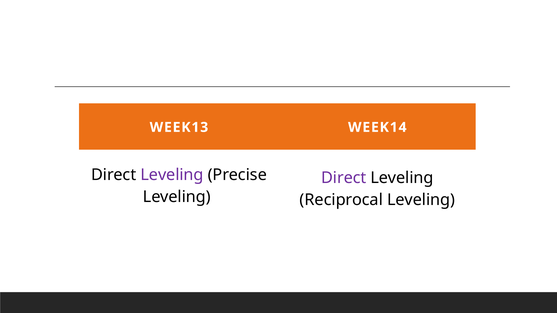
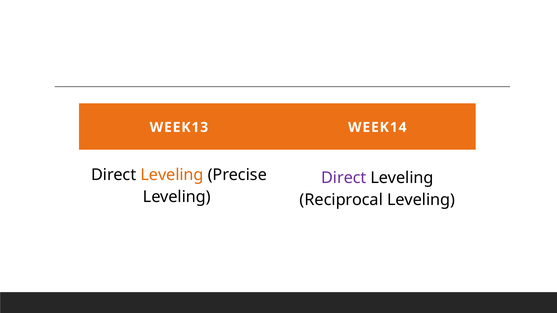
Leveling at (172, 175) colour: purple -> orange
